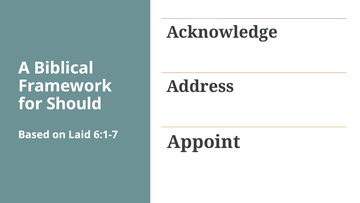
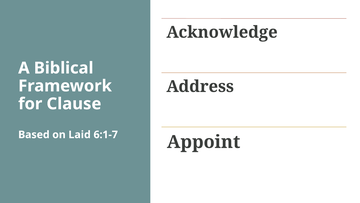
Should: Should -> Clause
